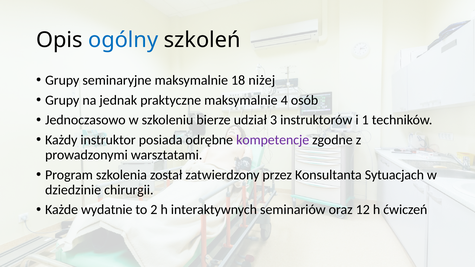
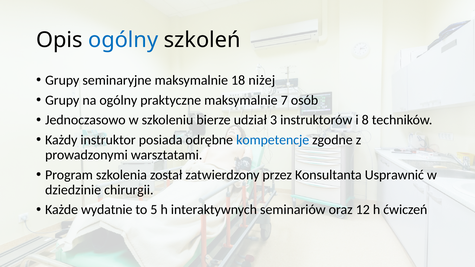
na jednak: jednak -> ogólny
4: 4 -> 7
1: 1 -> 8
kompetencje colour: purple -> blue
Sytuacjach: Sytuacjach -> Usprawnić
2: 2 -> 5
